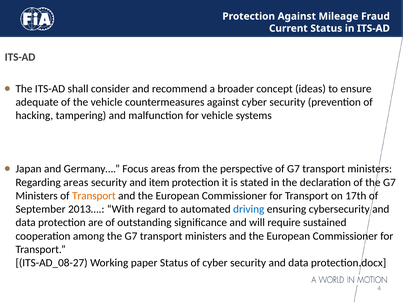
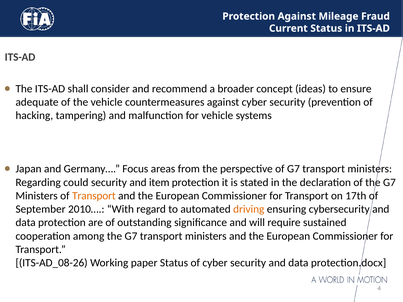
Regarding areas: areas -> could
2013…: 2013… -> 2010…
driving colour: blue -> orange
ITS-AD_08-27: ITS-AD_08-27 -> ITS-AD_08-26
